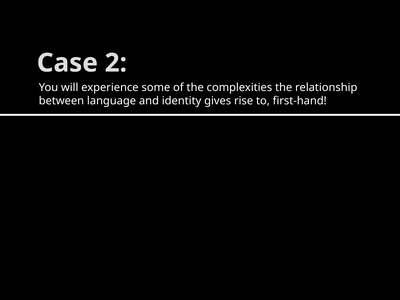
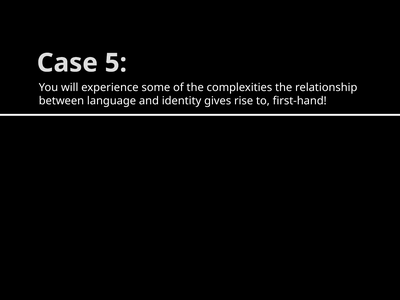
2: 2 -> 5
